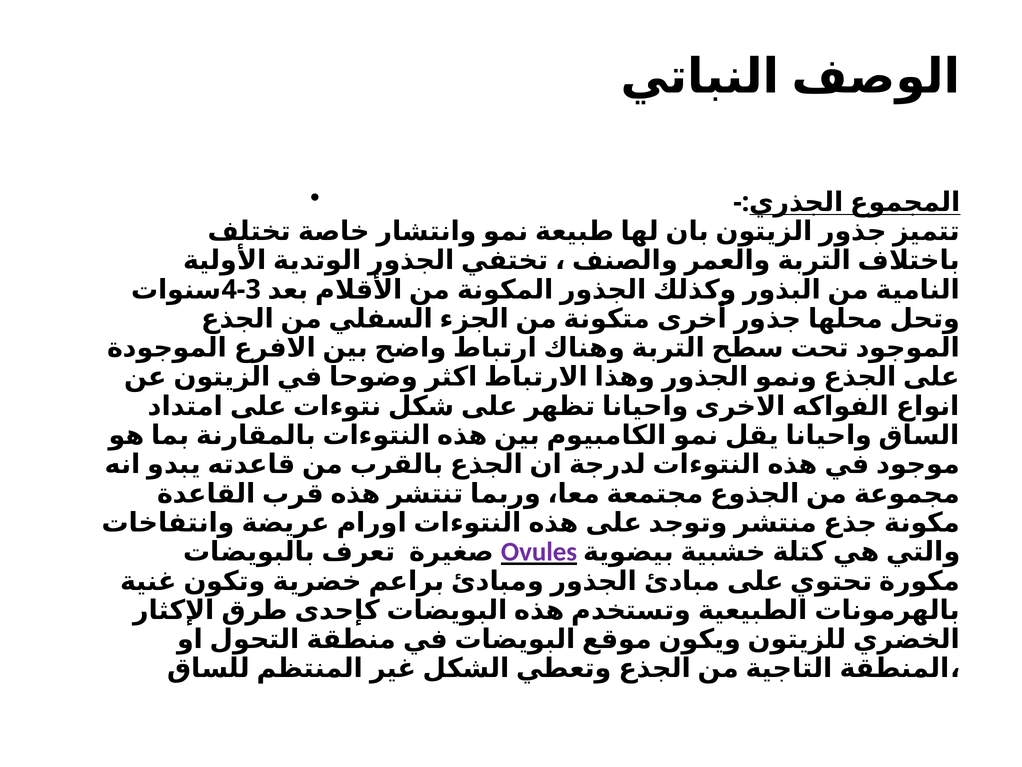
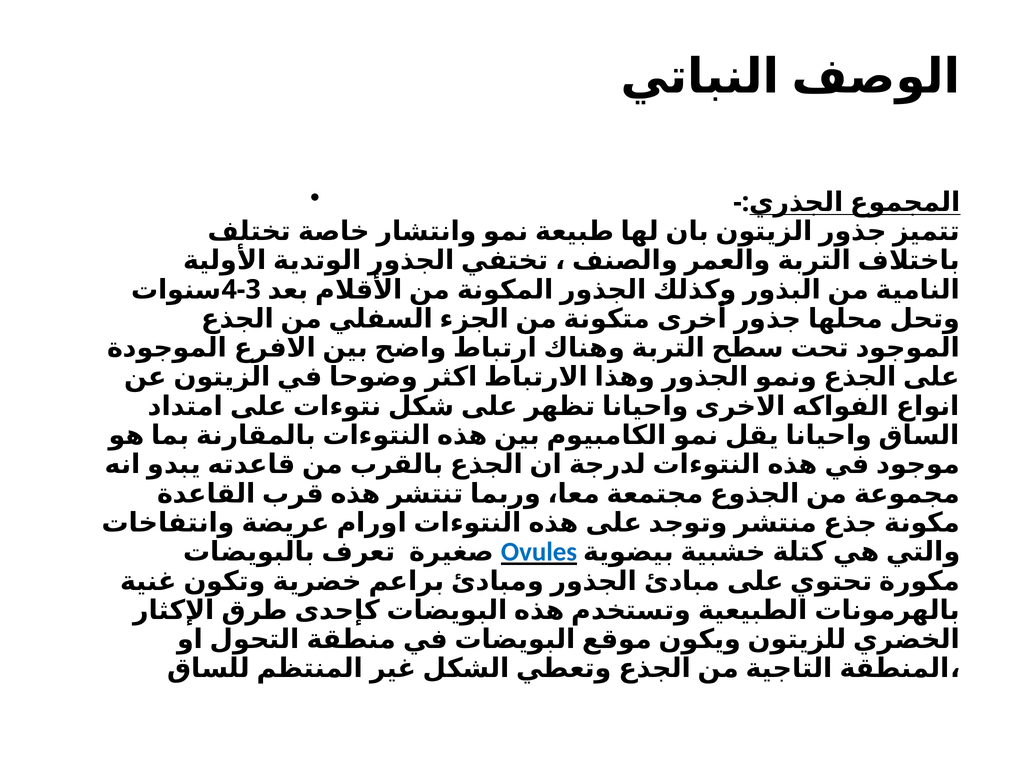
Ovules colour: purple -> blue
